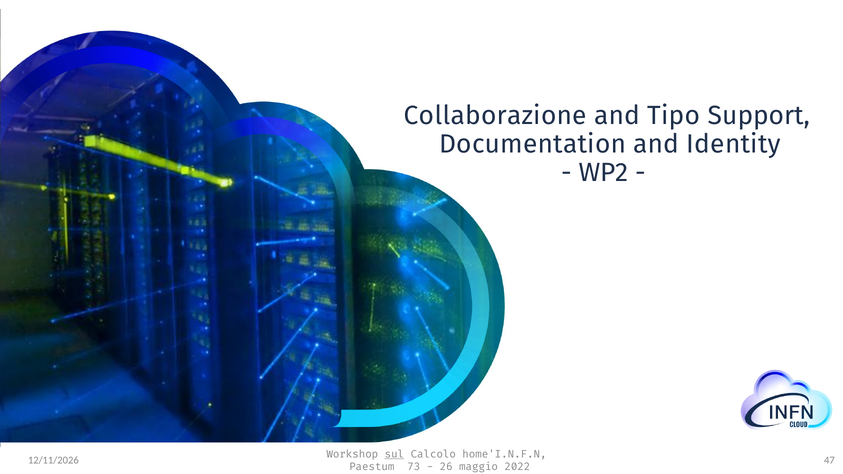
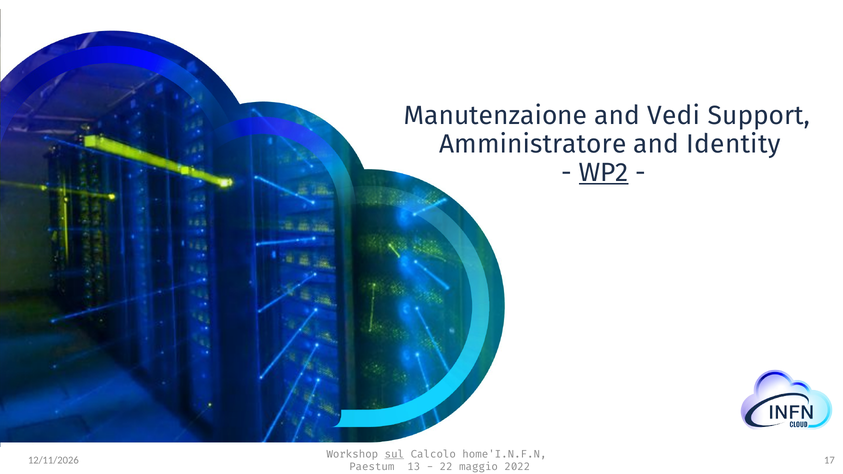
Collaborazione: Collaborazione -> Manutenzaione
Tipo: Tipo -> Vedi
Documentation: Documentation -> Amministratore
WP2 underline: none -> present
47: 47 -> 17
73: 73 -> 13
26: 26 -> 22
